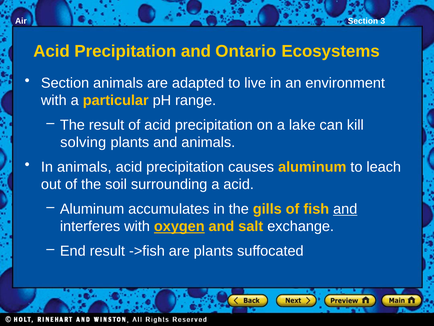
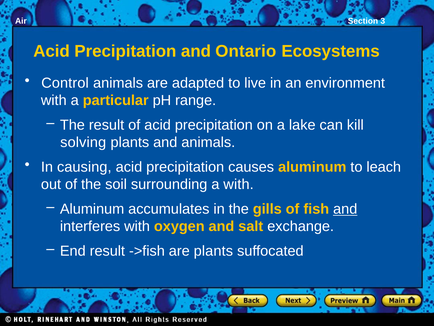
Section at (65, 83): Section -> Control
In animals: animals -> causing
a acid: acid -> with
oxygen underline: present -> none
